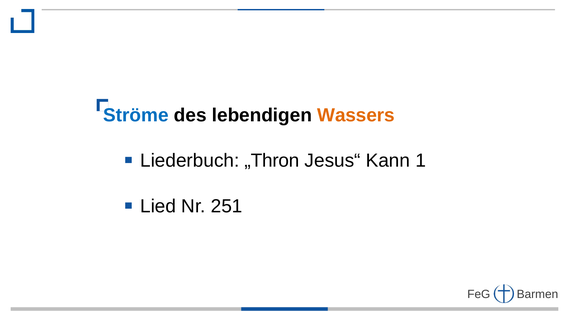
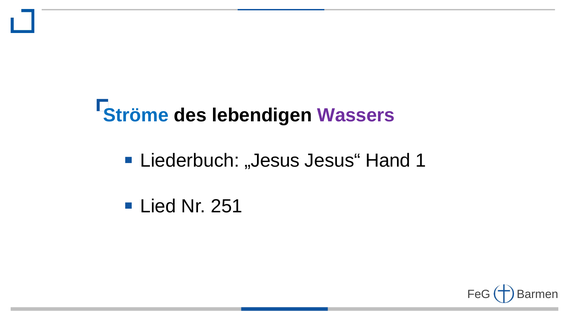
Wassers colour: orange -> purple
„Thron: „Thron -> „Jesus
Kann: Kann -> Hand
